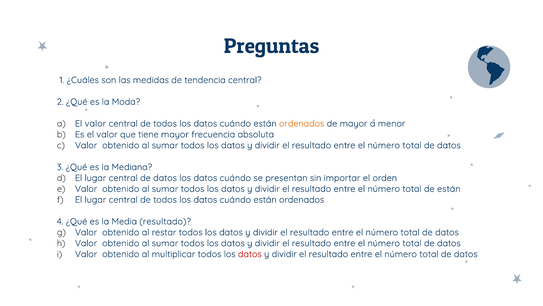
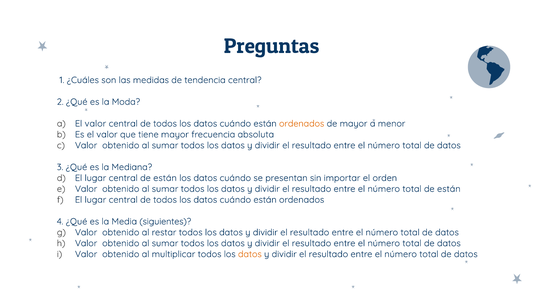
central de datos: datos -> están
Media resultado: resultado -> siguientes
datos at (250, 254) colour: red -> orange
